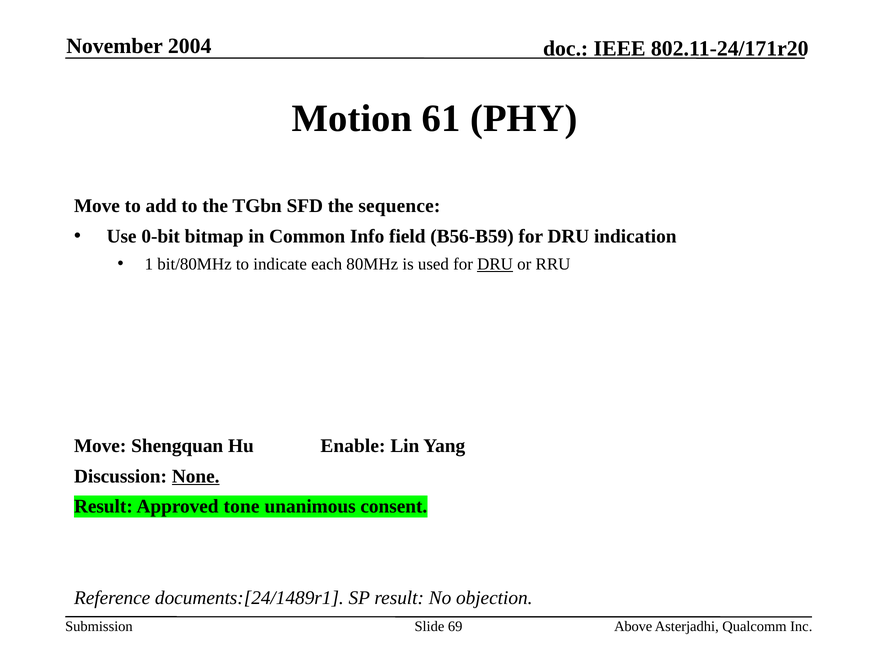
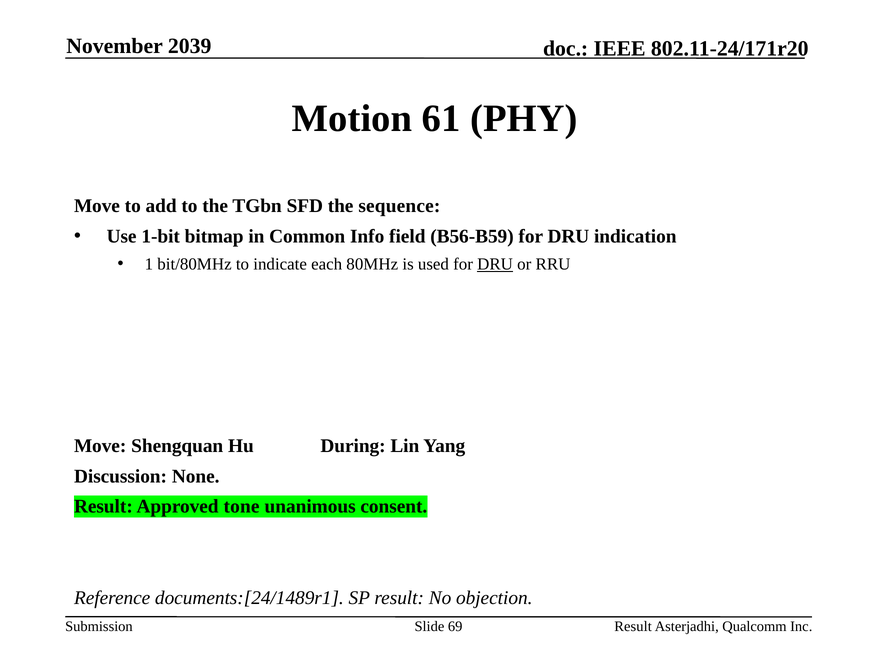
2004: 2004 -> 2039
0-bit: 0-bit -> 1-bit
Enable: Enable -> During
None underline: present -> none
69 Above: Above -> Result
